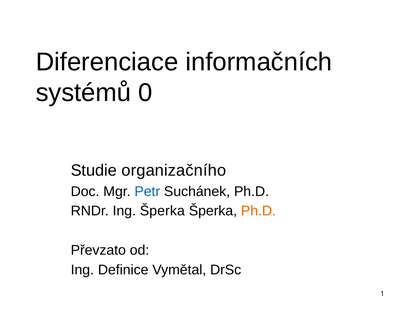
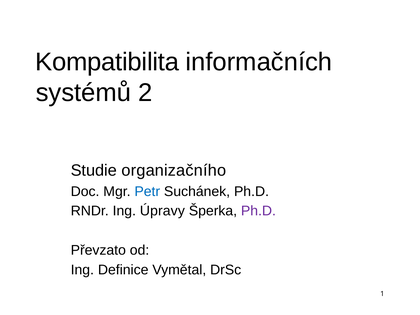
Diferenciace: Diferenciace -> Kompatibilita
0: 0 -> 2
Ing Šperka: Šperka -> Úpravy
Ph.D at (258, 211) colour: orange -> purple
